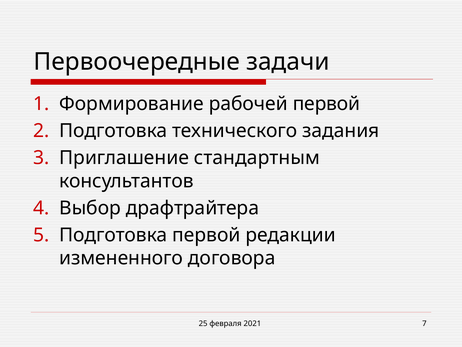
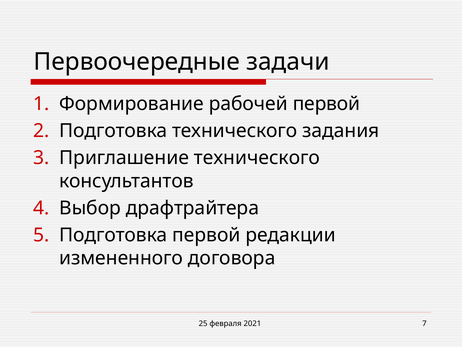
Приглашение стандартным: стандартным -> технического
